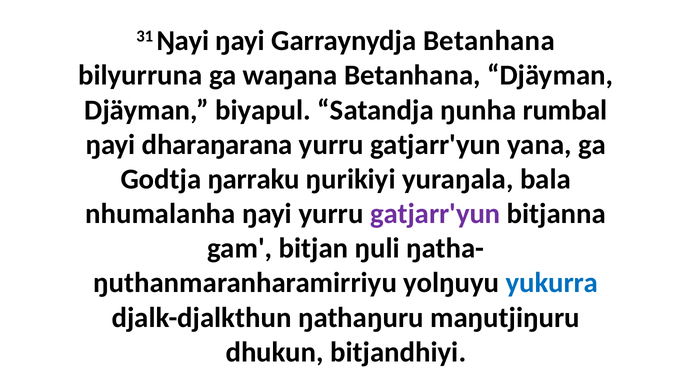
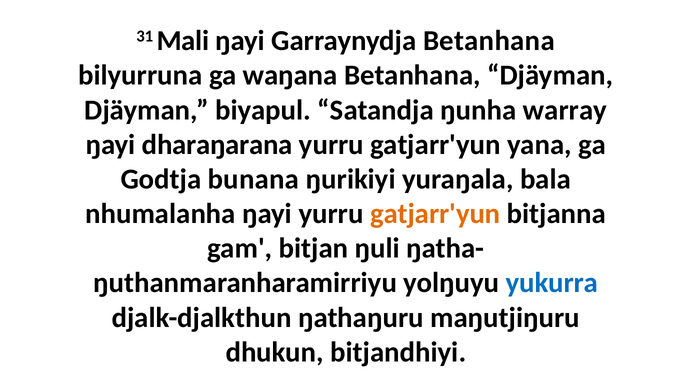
31 Ŋayi: Ŋayi -> Mali
rumbal: rumbal -> warray
ŋarraku: ŋarraku -> bunana
gatjarr'yun at (435, 214) colour: purple -> orange
